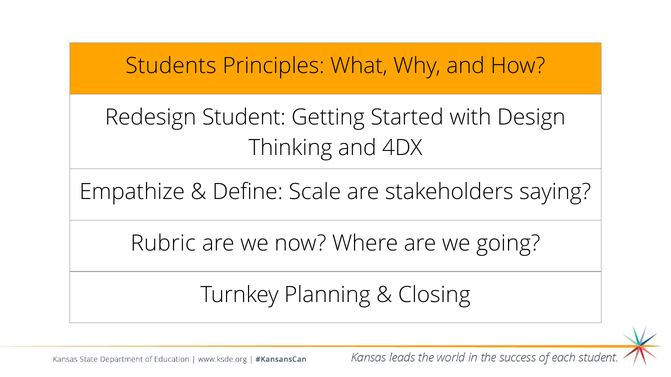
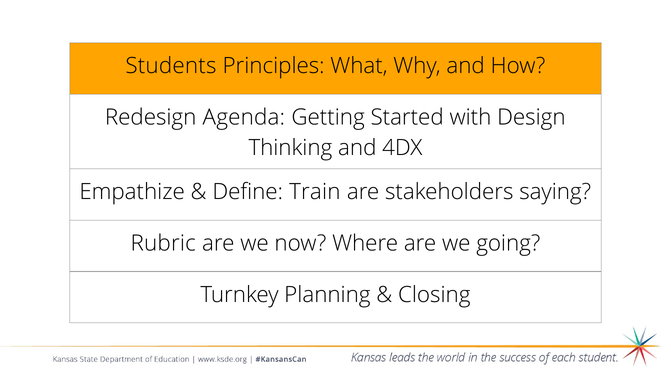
Student: Student -> Agenda
Scale: Scale -> Train
